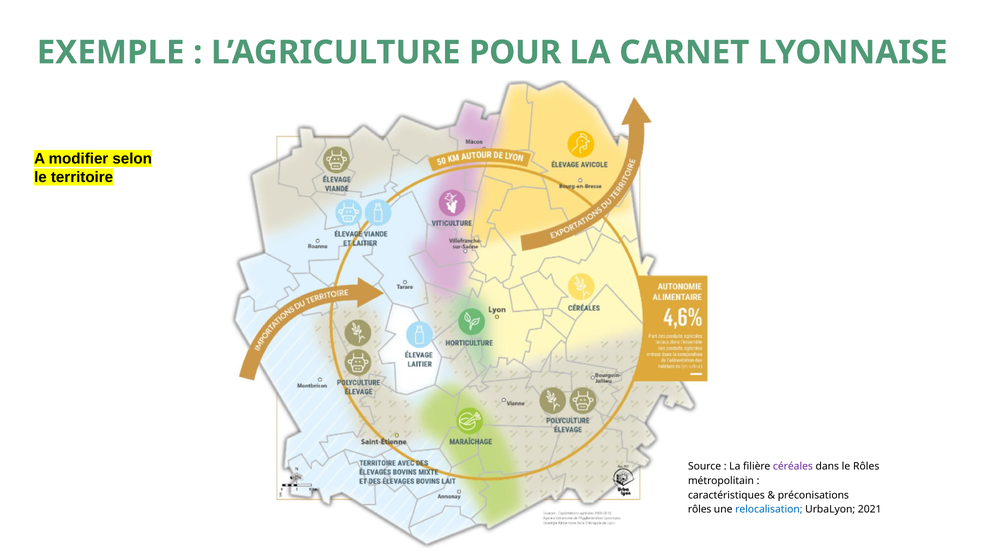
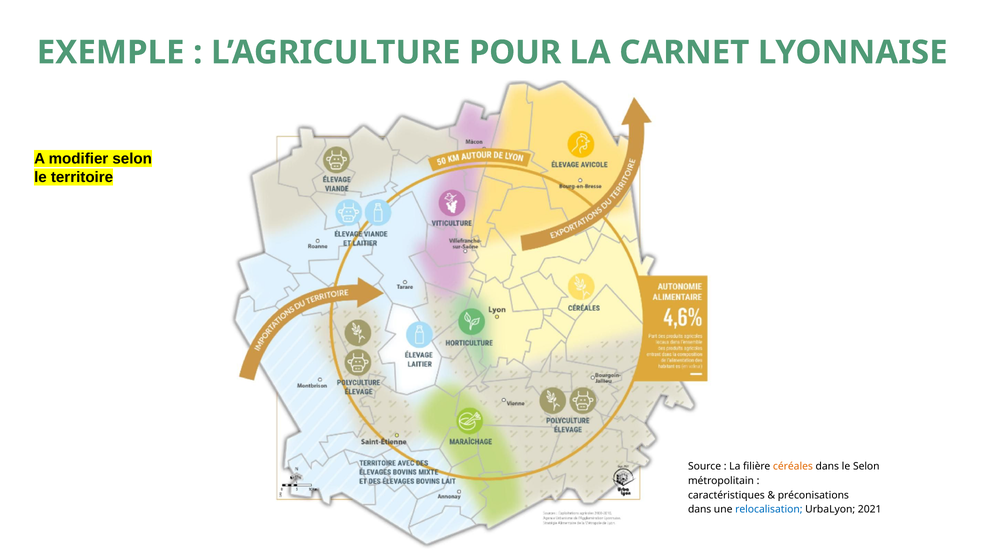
céréales colour: purple -> orange
le Rôles: Rôles -> Selon
rôles at (700, 510): rôles -> dans
